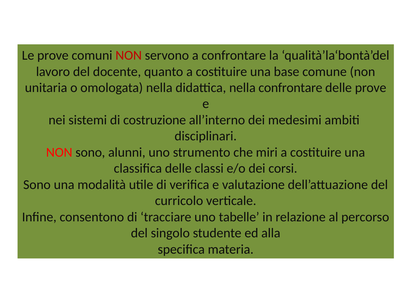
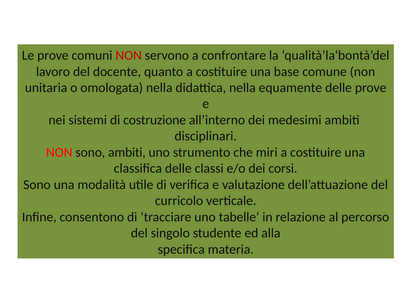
nella confrontare: confrontare -> equamente
sono alunni: alunni -> ambiti
